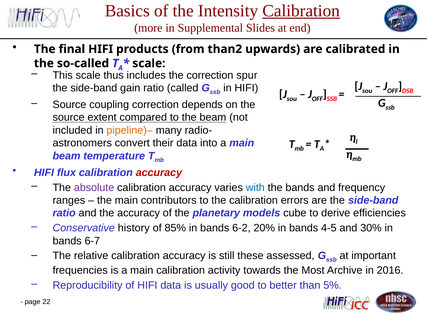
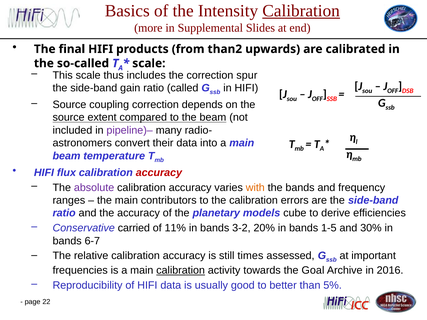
pipeline)– colour: orange -> purple
with colour: blue -> orange
history: history -> carried
85%: 85% -> 11%
6-2: 6-2 -> 3-2
4-5: 4-5 -> 1-5
these: these -> times
calibration at (181, 271) underline: none -> present
Most: Most -> Goal
